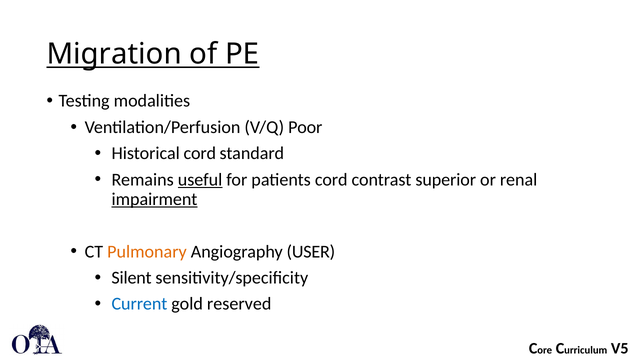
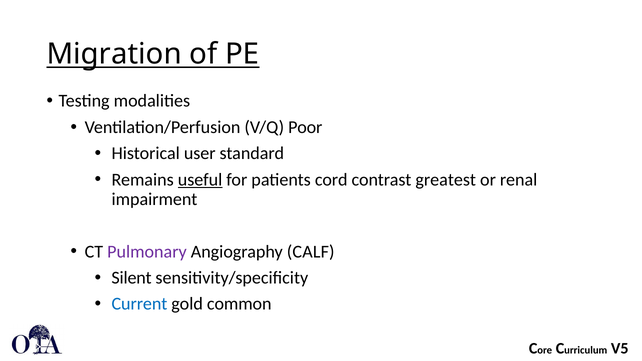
Historical cord: cord -> user
superior: superior -> greatest
impairment underline: present -> none
Pulmonary colour: orange -> purple
USER: USER -> CALF
reserved: reserved -> common
